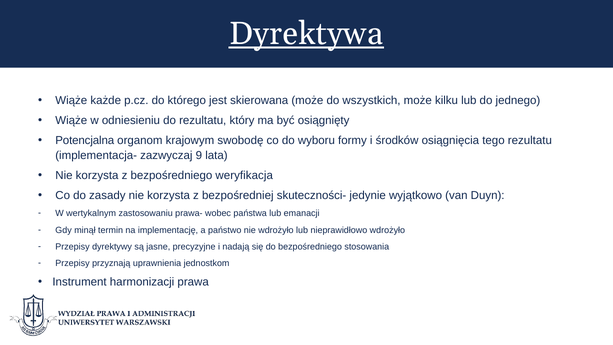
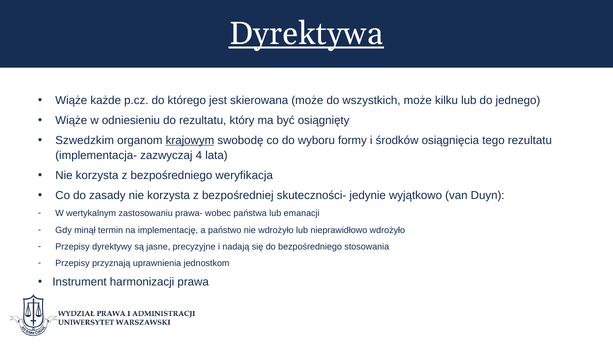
Potencjalna: Potencjalna -> Szwedzkim
krajowym underline: none -> present
9: 9 -> 4
